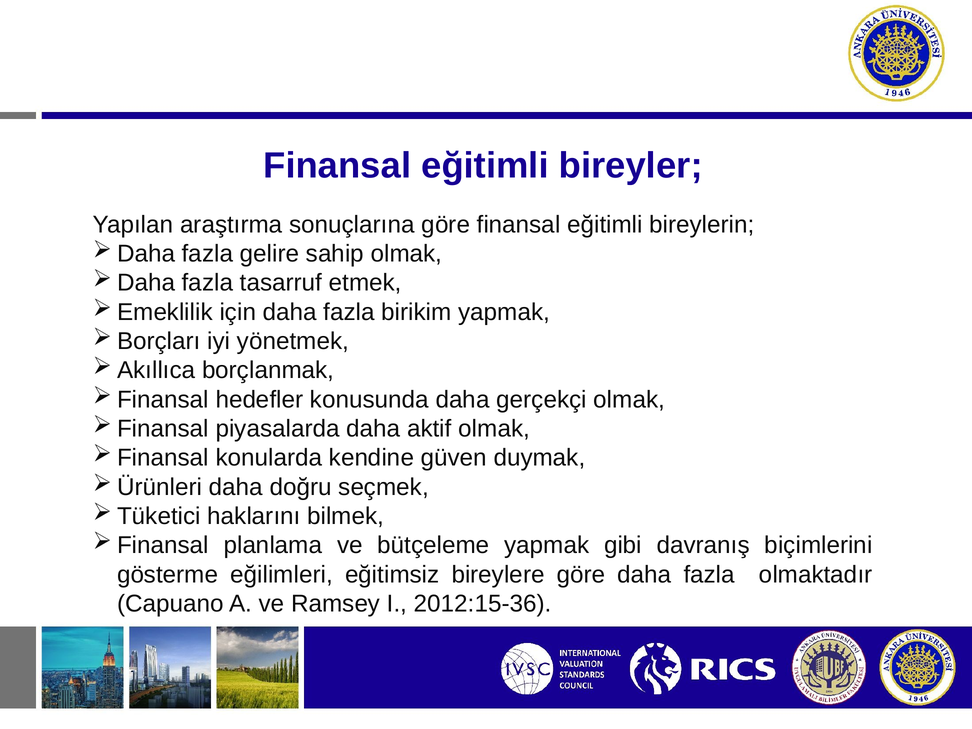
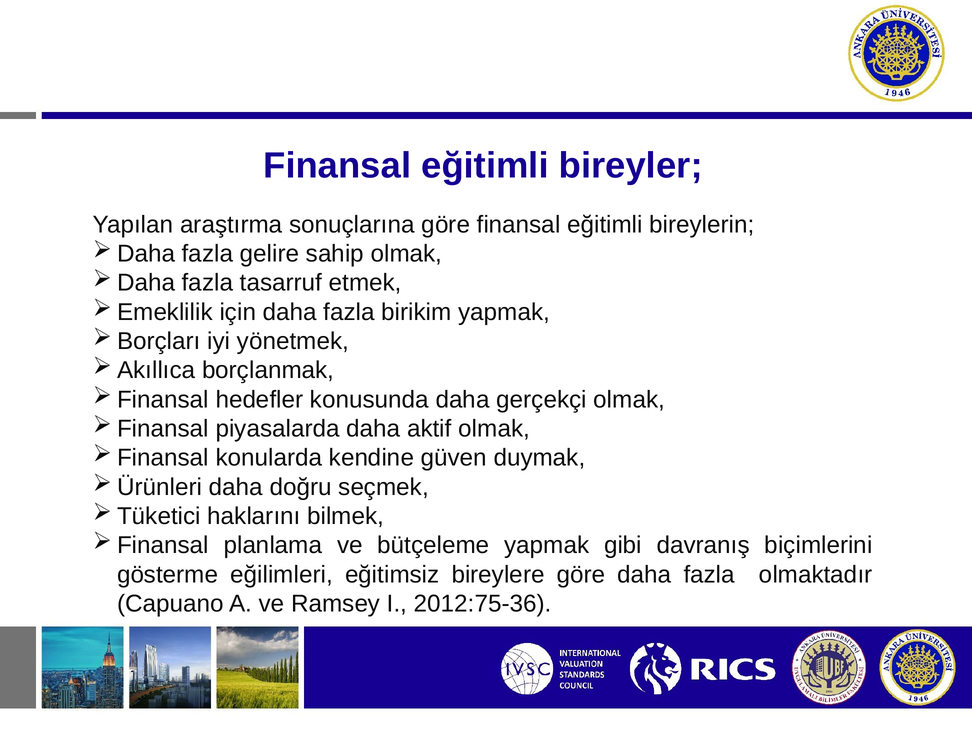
2012:15-36: 2012:15-36 -> 2012:75-36
